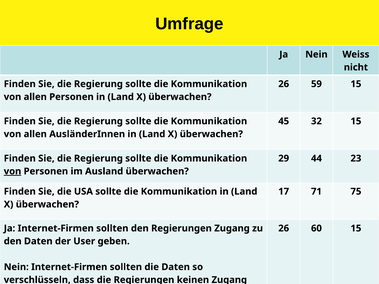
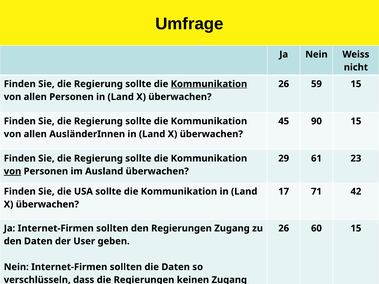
Kommunikation at (209, 84) underline: none -> present
32: 32 -> 90
44: 44 -> 61
75: 75 -> 42
